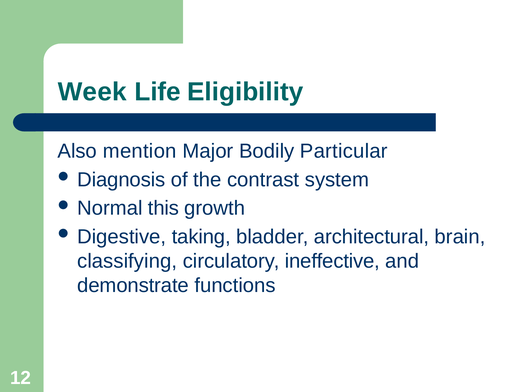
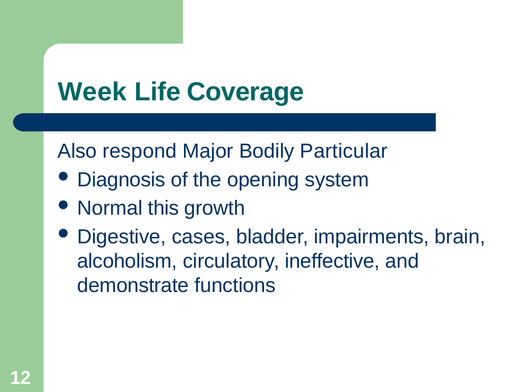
Eligibility: Eligibility -> Coverage
mention: mention -> respond
contrast: contrast -> opening
taking: taking -> cases
architectural: architectural -> impairments
classifying: classifying -> alcoholism
